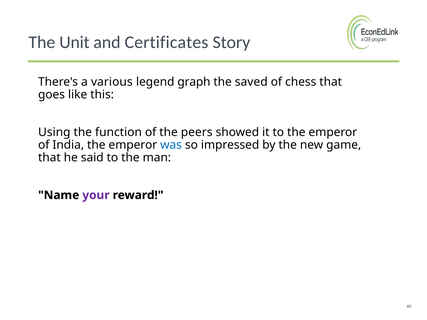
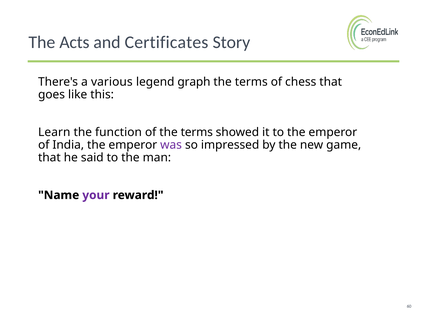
Unit: Unit -> Acts
saved at (251, 82): saved -> terms
Using: Using -> Learn
of the peers: peers -> terms
was colour: blue -> purple
